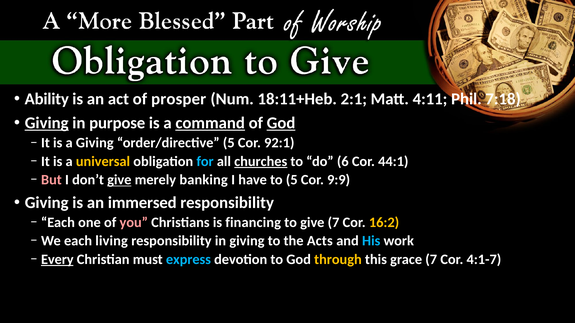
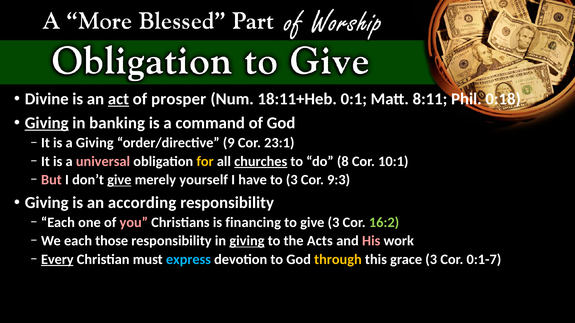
Ability: Ability -> Divine
act underline: none -> present
2:1: 2:1 -> 0:1
4:11: 4:11 -> 8:11
7:18: 7:18 -> 0:18
purpose: purpose -> banking
command underline: present -> none
God at (281, 123) underline: present -> none
order/directive 5: 5 -> 9
92:1: 92:1 -> 23:1
universal colour: yellow -> pink
for colour: light blue -> yellow
6: 6 -> 8
44:1: 44:1 -> 10:1
banking: banking -> yourself
to 5: 5 -> 3
9:9: 9:9 -> 9:3
immersed: immersed -> according
give 7: 7 -> 3
16:2 colour: yellow -> light green
living: living -> those
giving at (247, 241) underline: none -> present
His colour: light blue -> pink
grace 7: 7 -> 3
4:1-7: 4:1-7 -> 0:1-7
